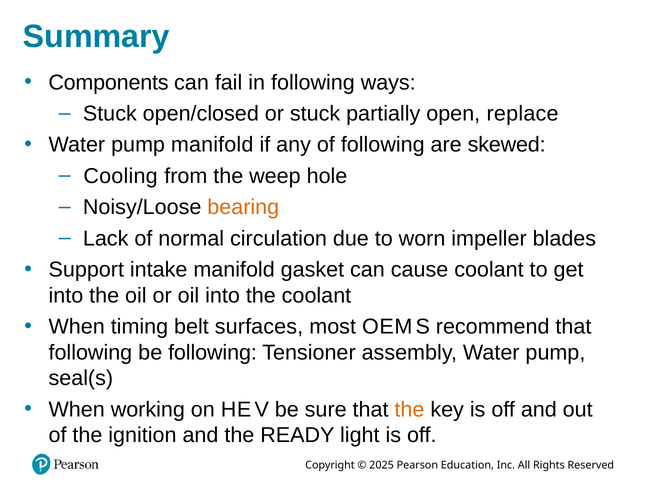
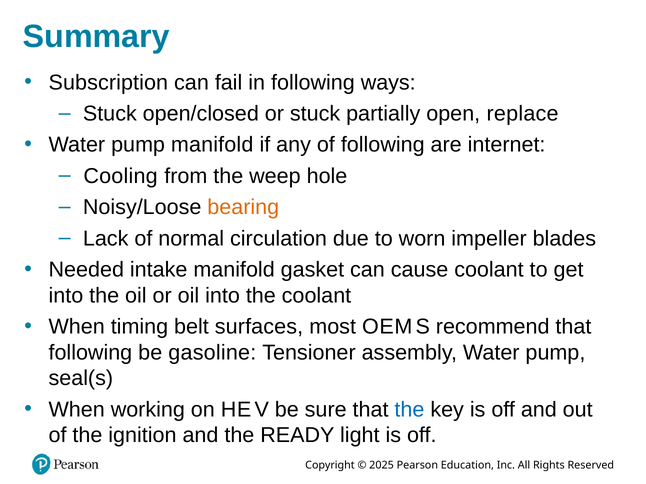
Components: Components -> Subscription
skewed: skewed -> internet
Support: Support -> Needed
be following: following -> gasoline
the at (409, 410) colour: orange -> blue
